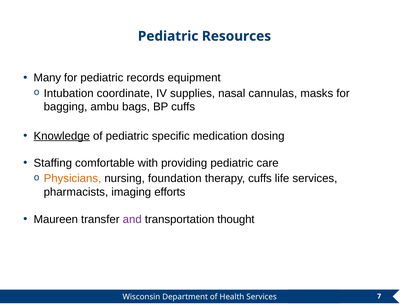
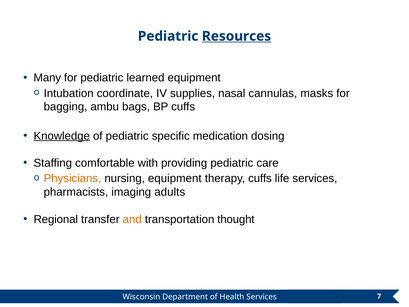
Resources underline: none -> present
records: records -> learned
nursing foundation: foundation -> equipment
efforts: efforts -> adults
Maureen: Maureen -> Regional
and colour: purple -> orange
